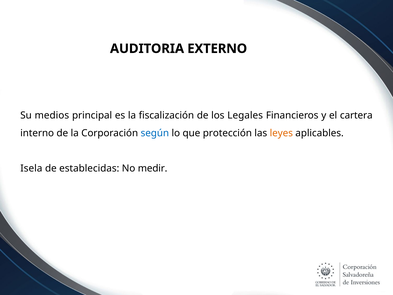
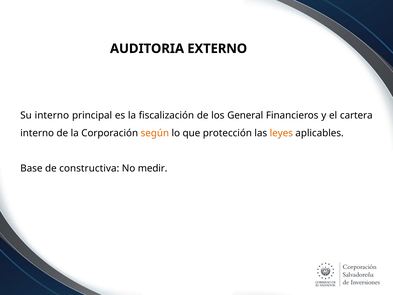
Su medios: medios -> interno
Legales: Legales -> General
según colour: blue -> orange
Isela: Isela -> Base
establecidas: establecidas -> constructiva
